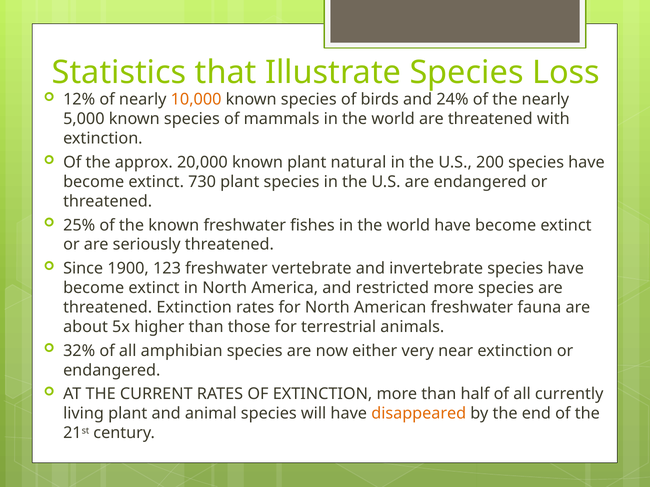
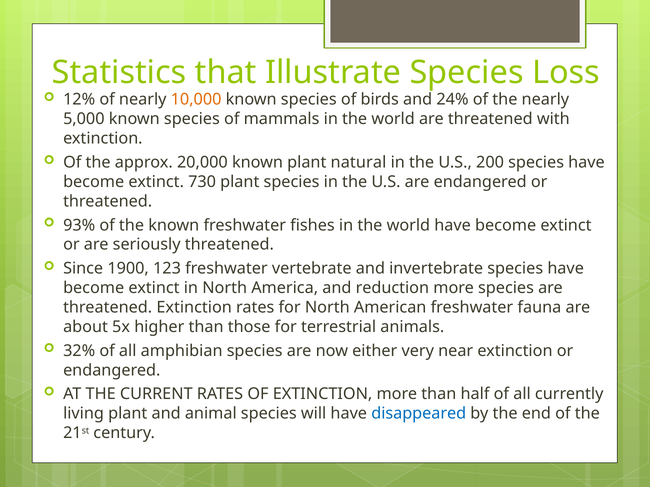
25%: 25% -> 93%
restricted: restricted -> reduction
disappeared colour: orange -> blue
